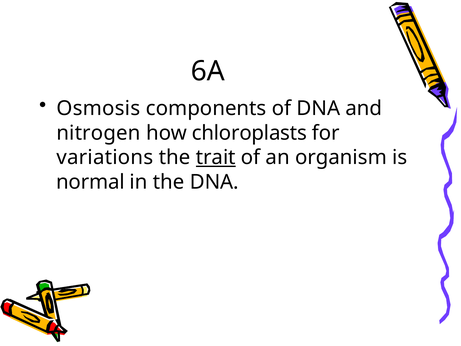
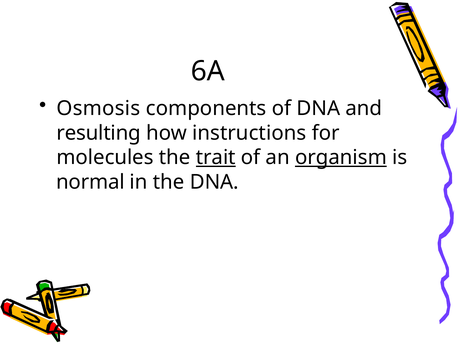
nitrogen: nitrogen -> resulting
chloroplasts: chloroplasts -> instructions
variations: variations -> molecules
organism underline: none -> present
